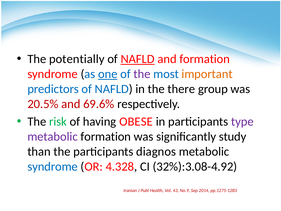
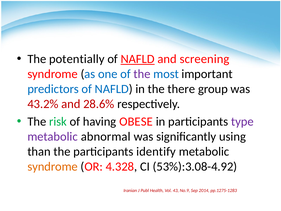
and formation: formation -> screening
one underline: present -> none
important colour: orange -> black
20.5%: 20.5% -> 43.2%
69.6%: 69.6% -> 28.6%
metabolic formation: formation -> abnormal
study: study -> using
diagnos: diagnos -> identify
syndrome at (53, 166) colour: blue -> orange
32%):3.08-4.92: 32%):3.08-4.92 -> 53%):3.08-4.92
